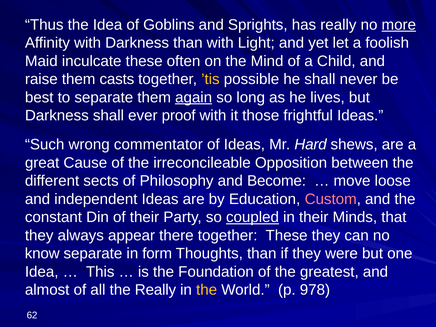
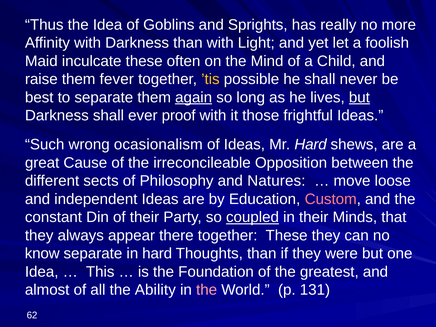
more underline: present -> none
casts: casts -> fever
but at (359, 97) underline: none -> present
commentator: commentator -> ocasionalism
Become: Become -> Natures
in form: form -> hard
the Really: Really -> Ability
the at (207, 290) colour: yellow -> pink
978: 978 -> 131
